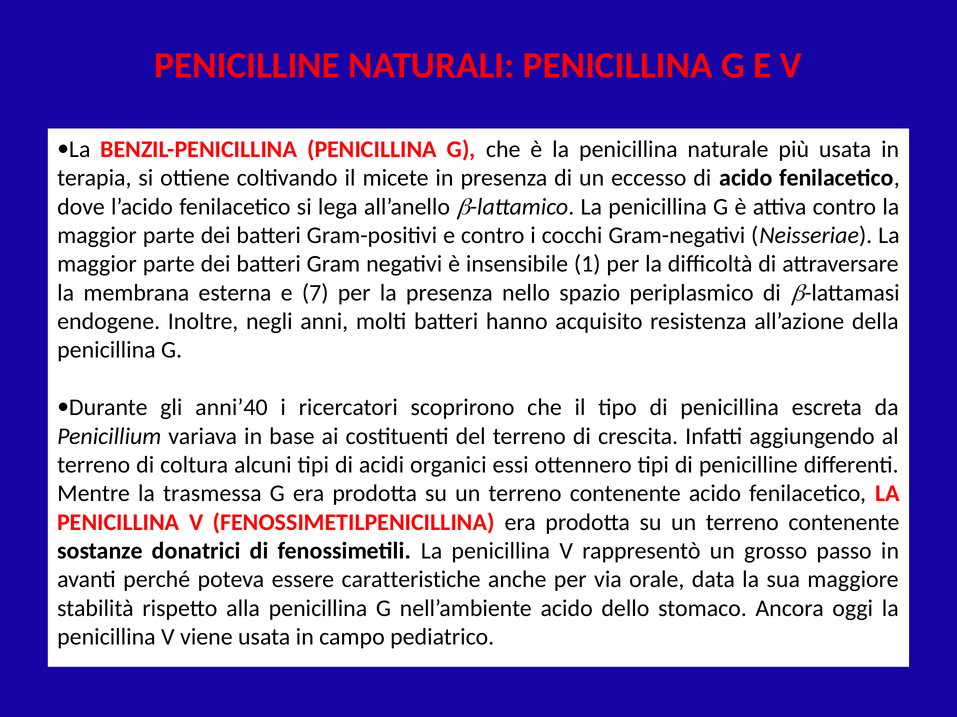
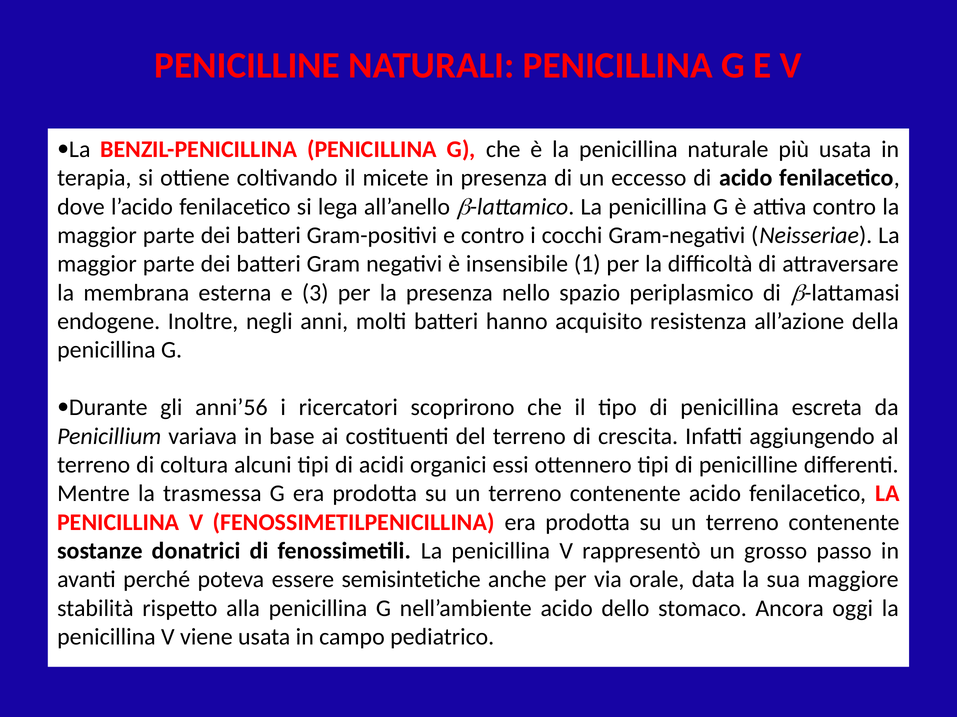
7: 7 -> 3
anni’40: anni’40 -> anni’56
caratteristiche: caratteristiche -> semisintetiche
